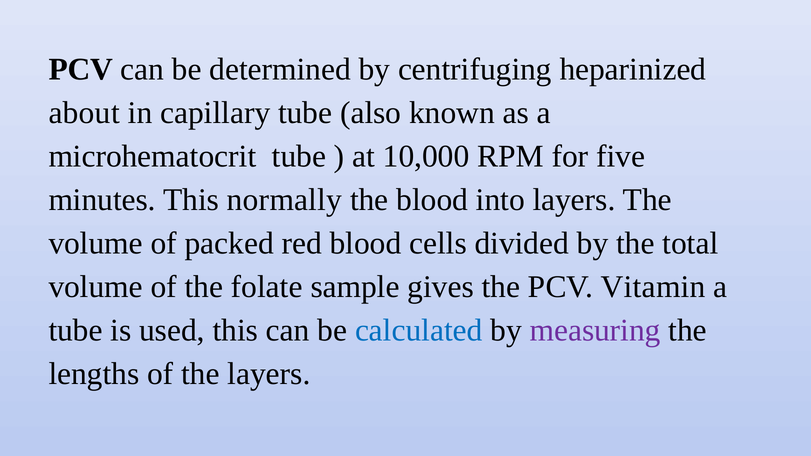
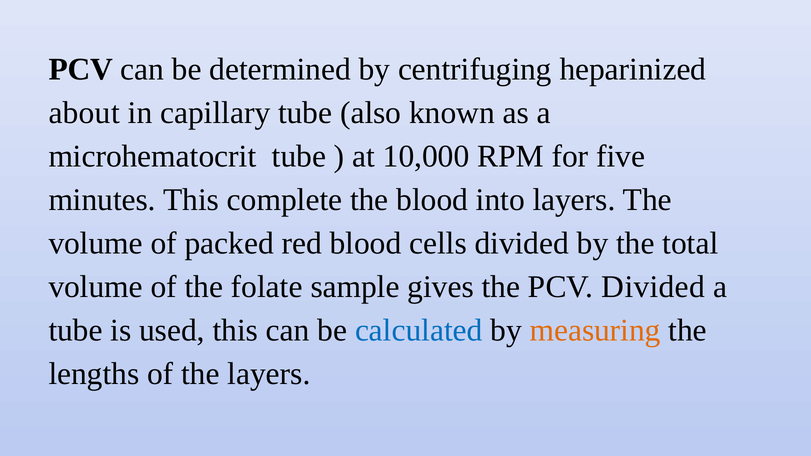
normally: normally -> complete
PCV Vitamin: Vitamin -> Divided
measuring colour: purple -> orange
